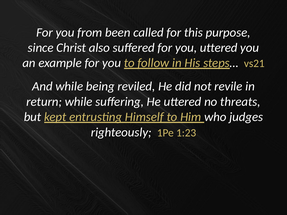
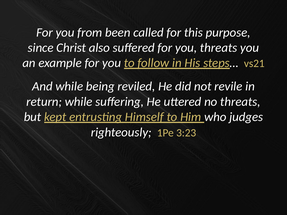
you uttered: uttered -> threats
1:23: 1:23 -> 3:23
